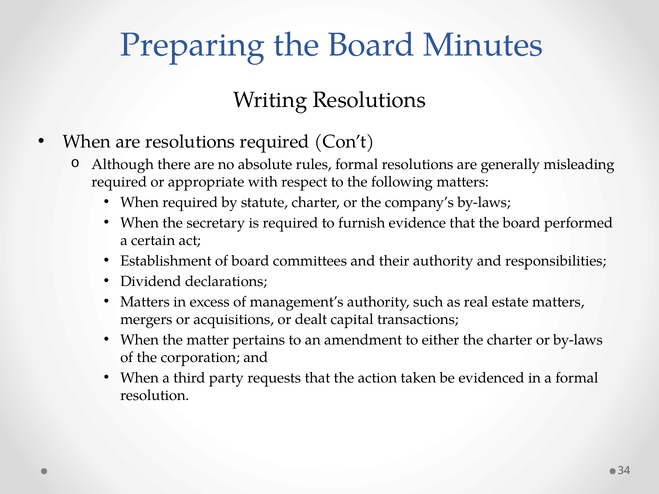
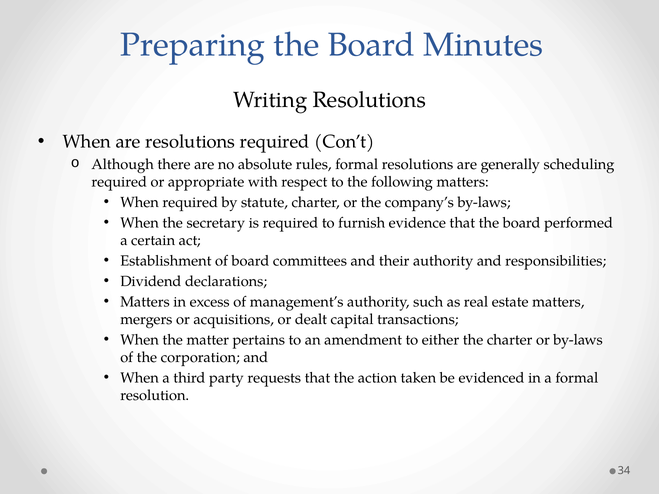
misleading: misleading -> scheduling
